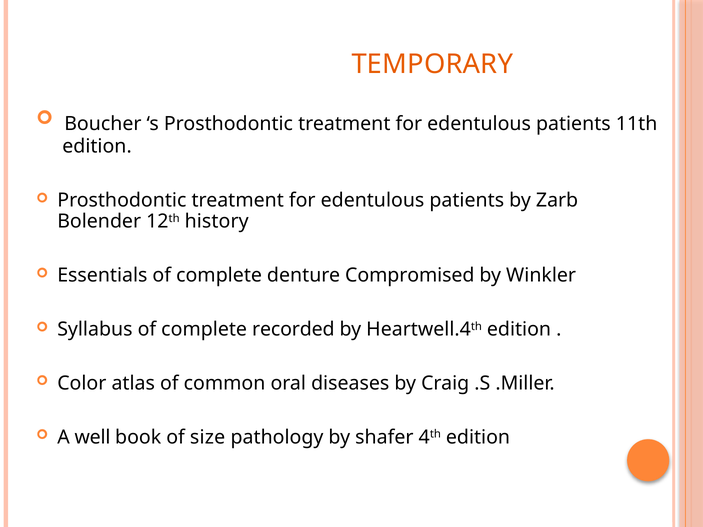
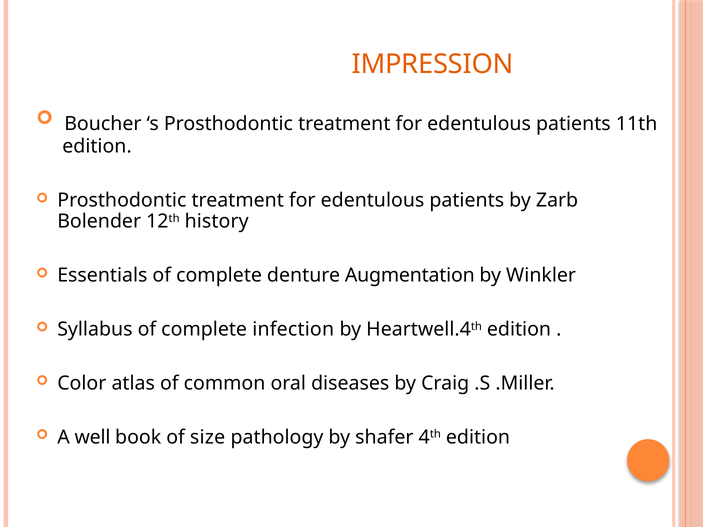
TEMPORARY: TEMPORARY -> IMPRESSION
Compromised: Compromised -> Augmentation
recorded: recorded -> infection
